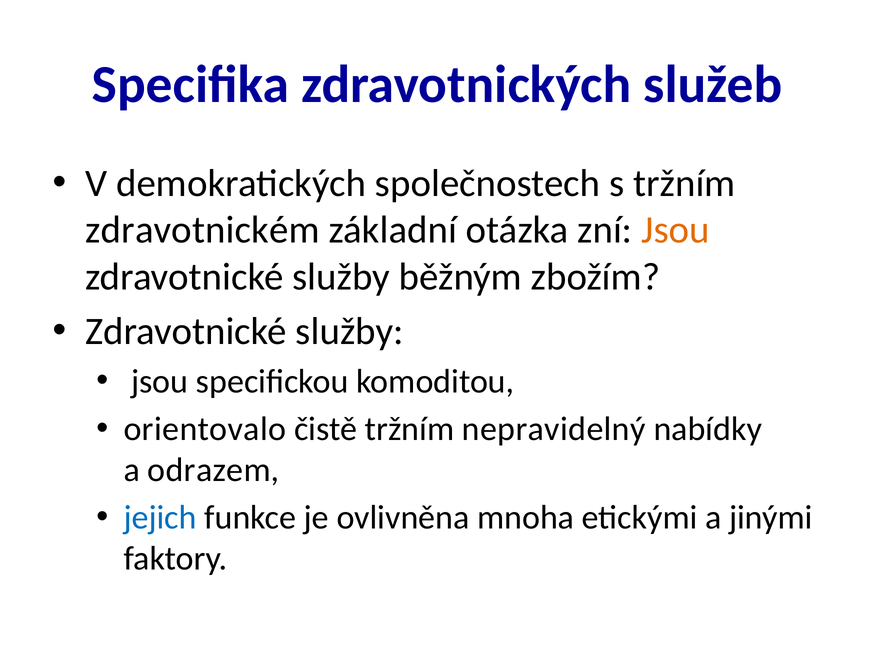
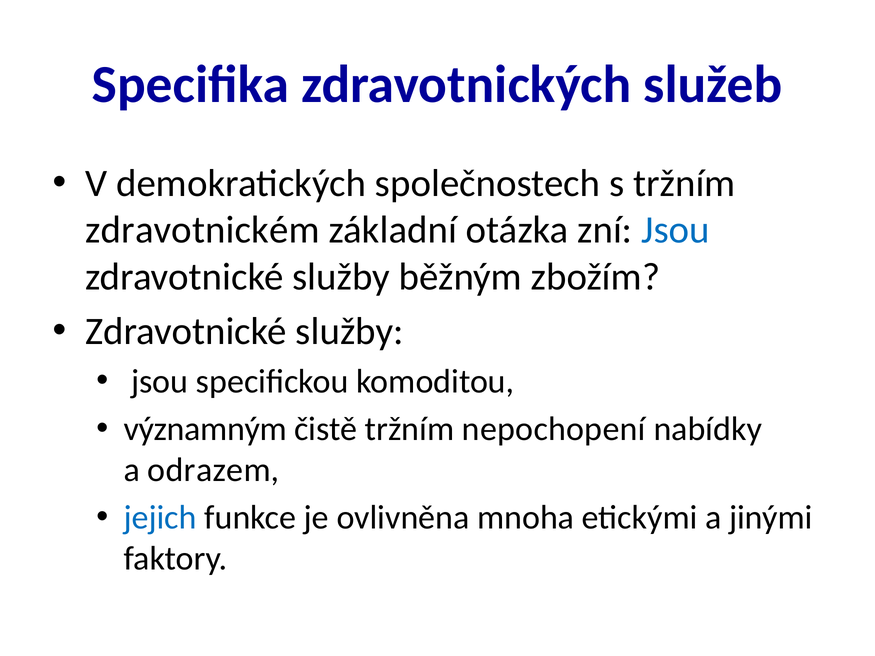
Jsou at (675, 230) colour: orange -> blue
orientovalo: orientovalo -> významným
nepravidelný: nepravidelný -> nepochopení
